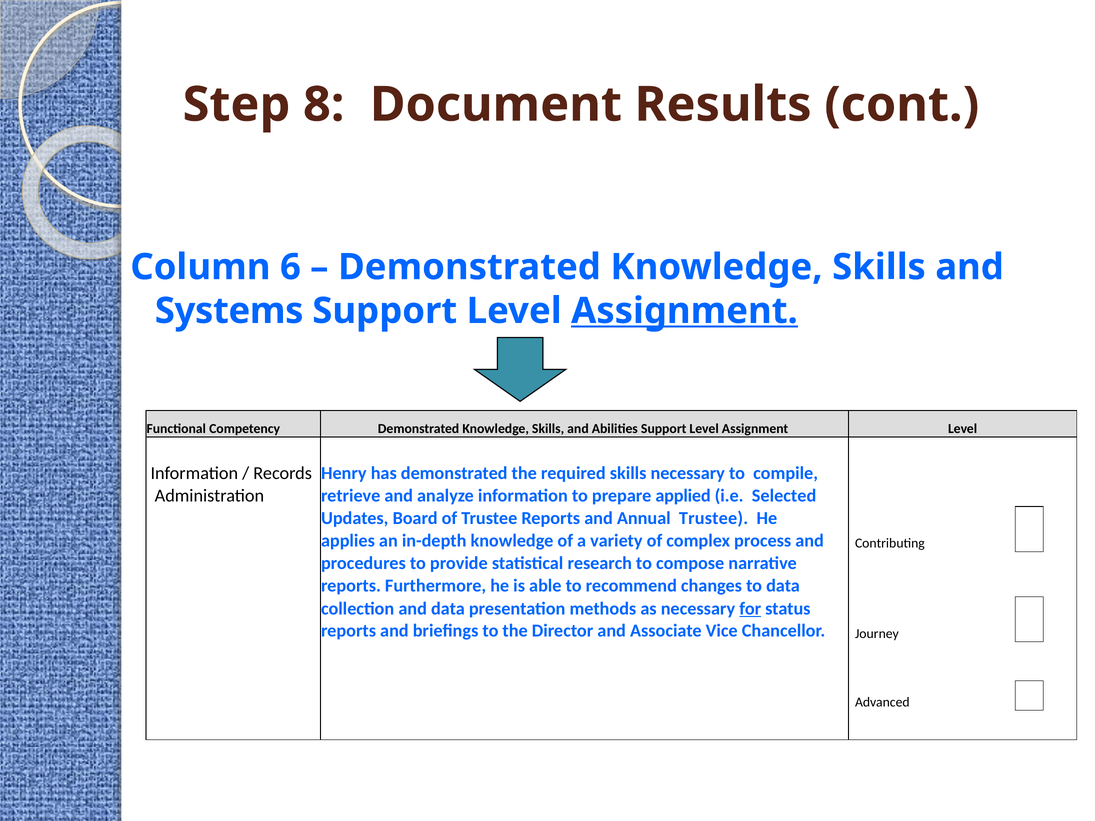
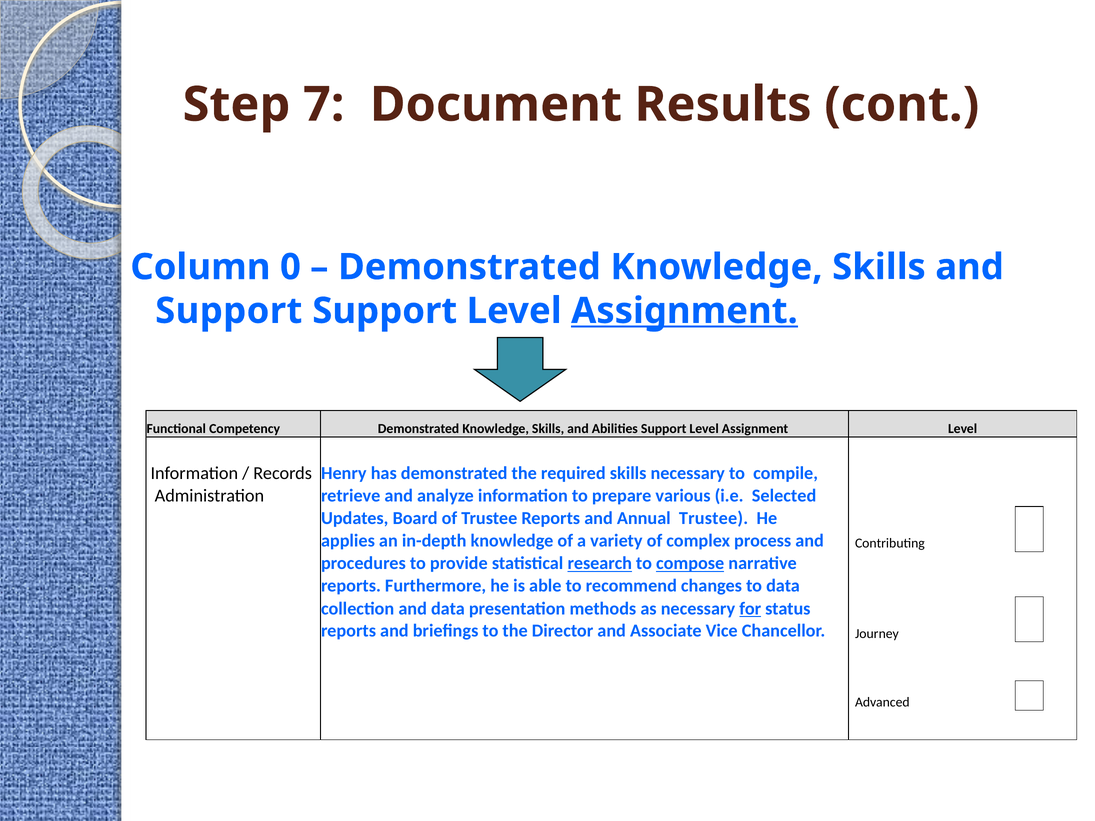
8: 8 -> 7
6: 6 -> 0
Systems at (229, 311): Systems -> Support
applied: applied -> various
research underline: none -> present
compose underline: none -> present
